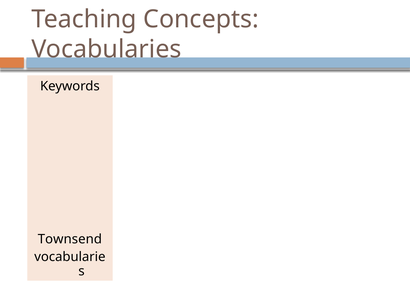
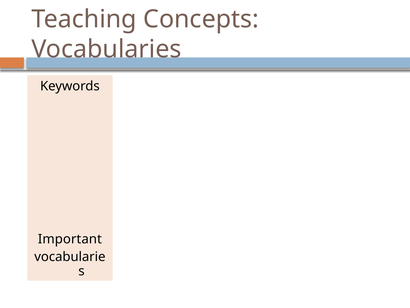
Townsend: Townsend -> Important
